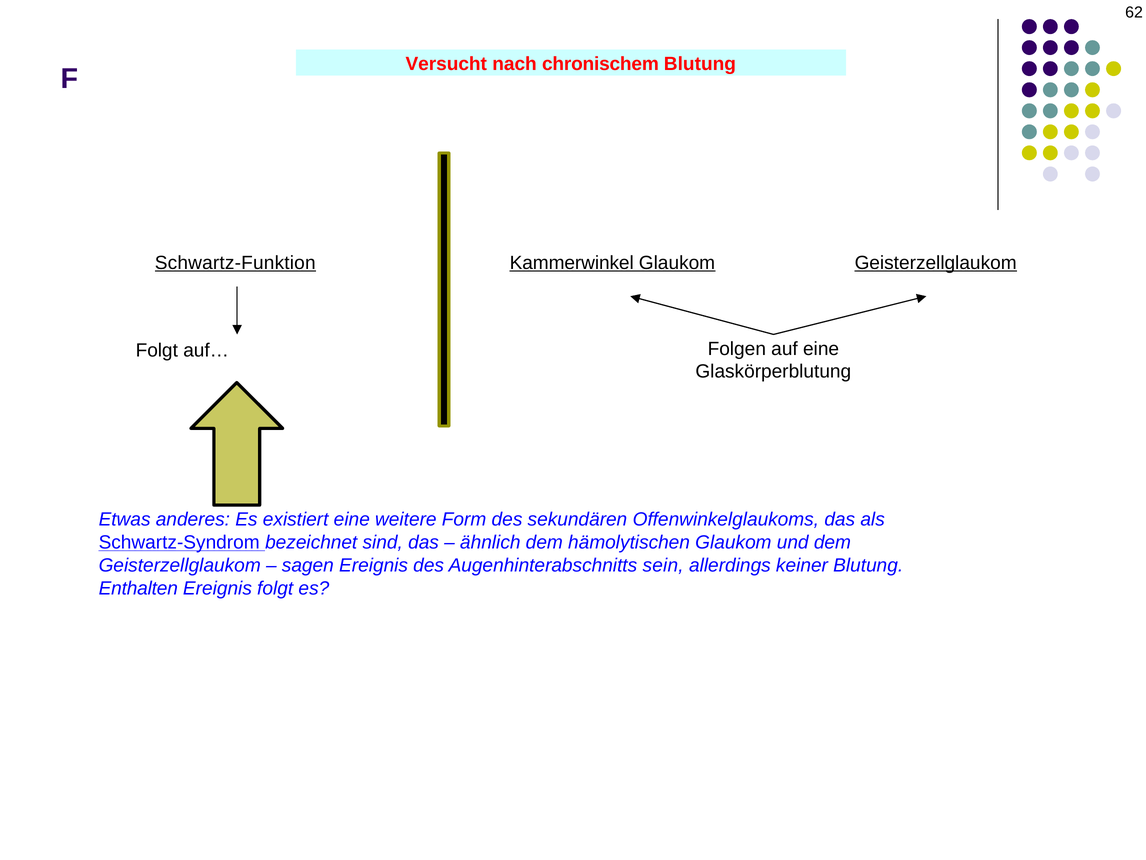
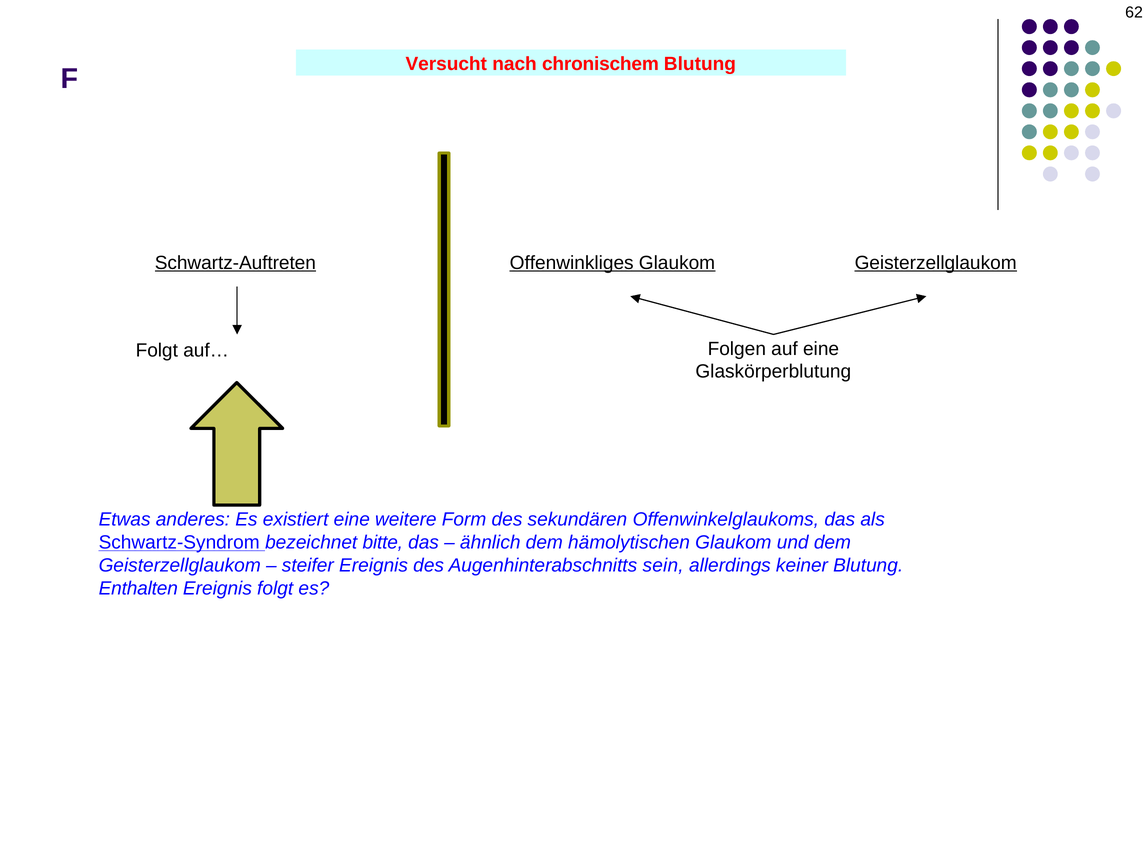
Schwartz-Funktion: Schwartz-Funktion -> Schwartz-Auftreten
Kammerwinkel: Kammerwinkel -> Offenwinkliges
sind: sind -> bitte
sagen: sagen -> steifer
